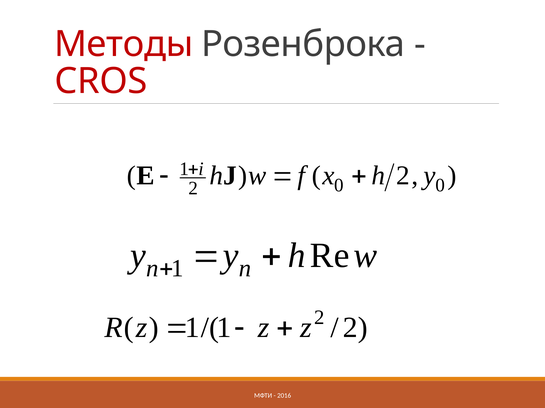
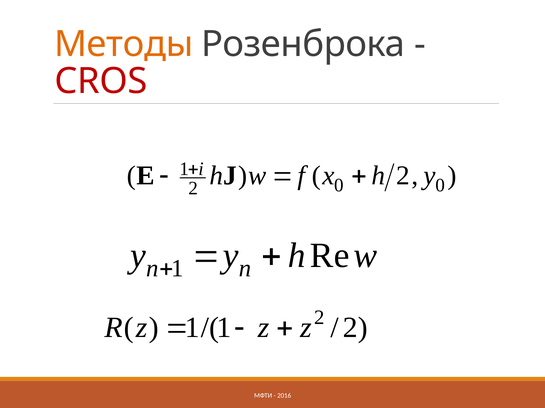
Методы colour: red -> orange
